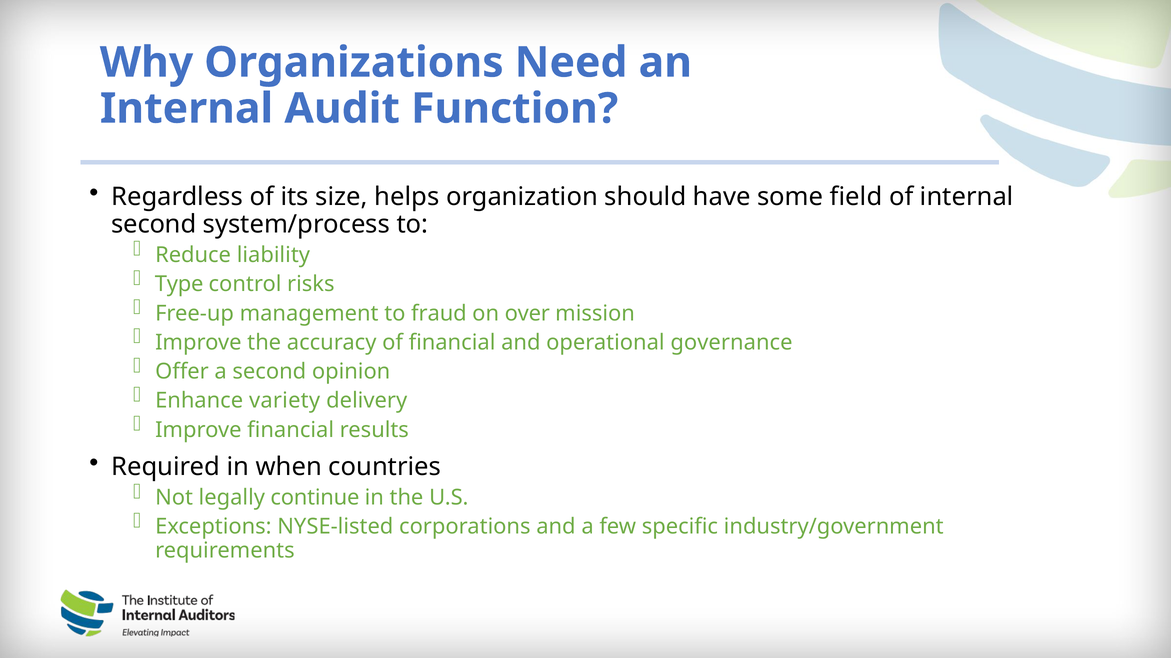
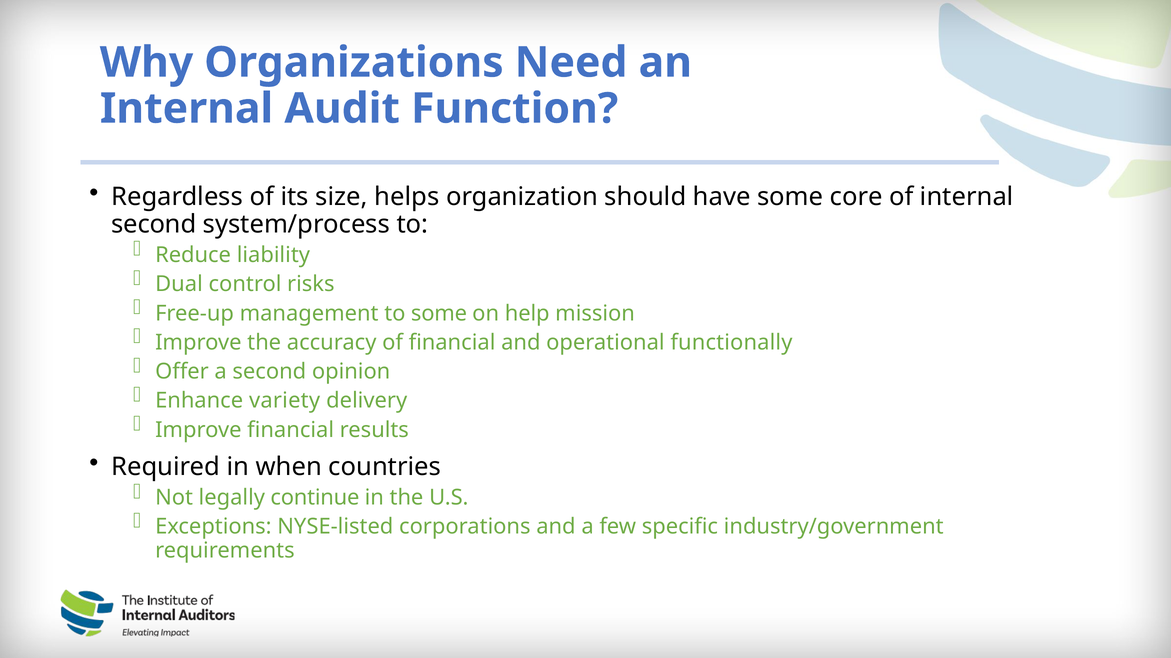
field: field -> core
Type: Type -> Dual
to fraud: fraud -> some
over: over -> help
governance: governance -> functionally
